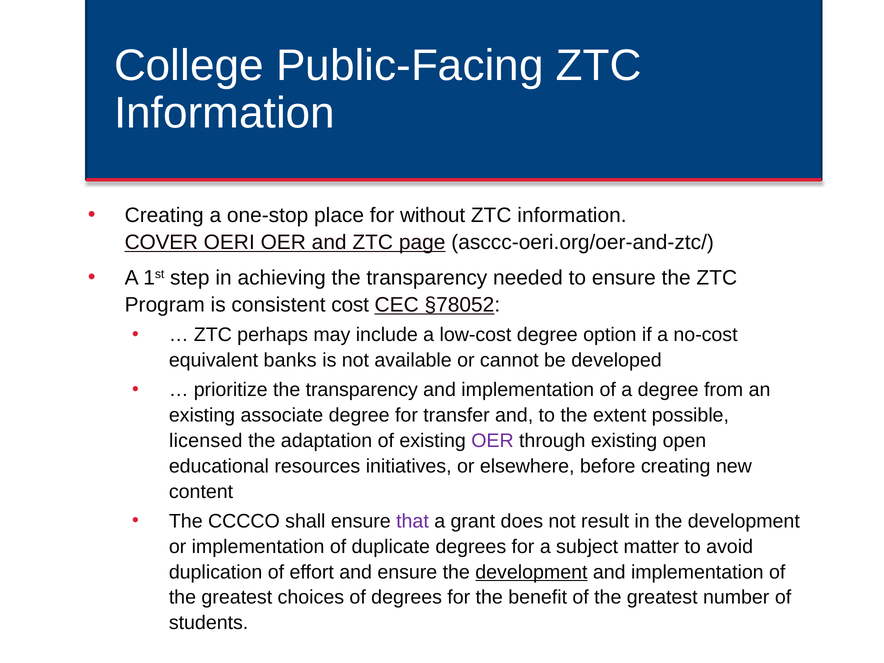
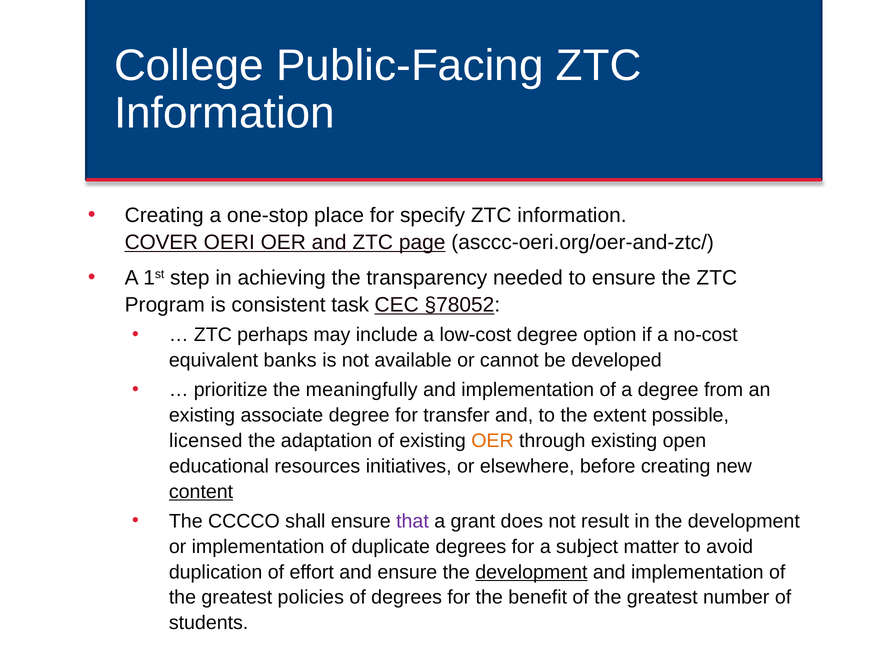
without: without -> specify
cost: cost -> task
prioritize the transparency: transparency -> meaningfully
OER at (492, 441) colour: purple -> orange
content underline: none -> present
choices: choices -> policies
